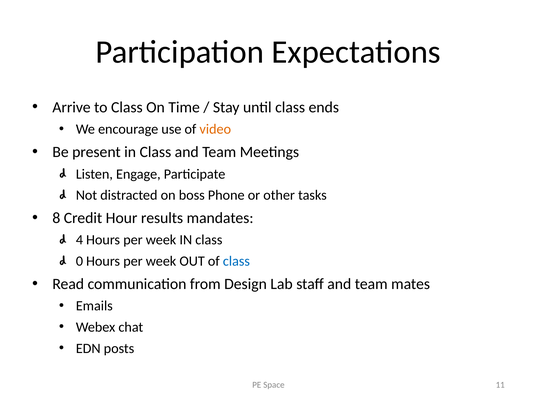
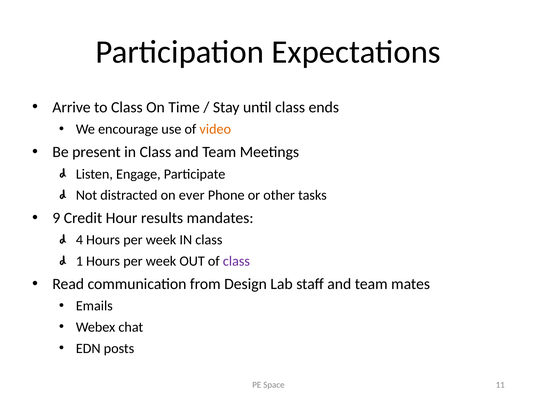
boss: boss -> ever
8: 8 -> 9
0: 0 -> 1
class at (236, 261) colour: blue -> purple
